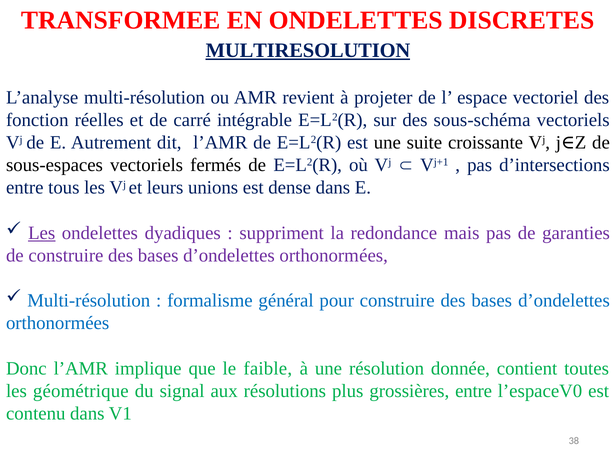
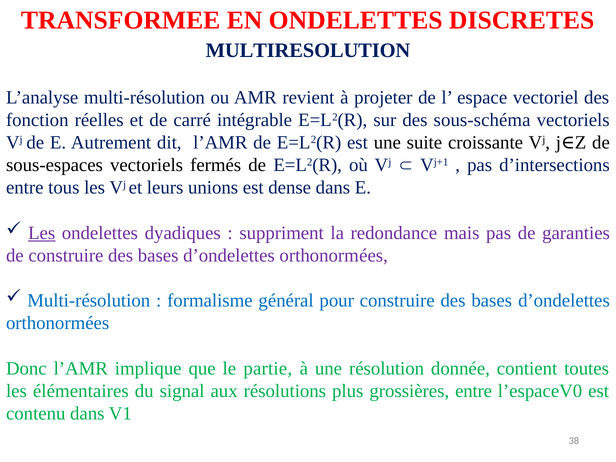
MULTIRESOLUTION underline: present -> none
faible: faible -> partie
géométrique: géométrique -> élémentaires
